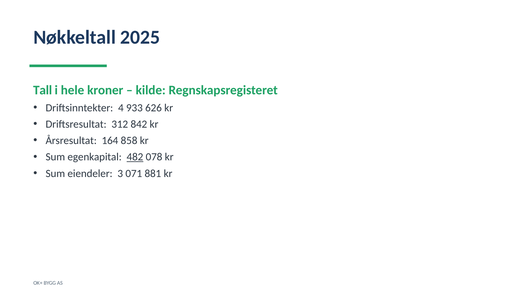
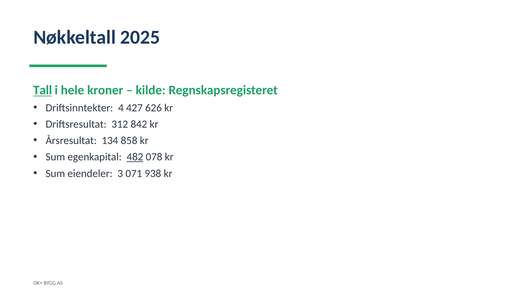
Tall underline: none -> present
933: 933 -> 427
164: 164 -> 134
881: 881 -> 938
